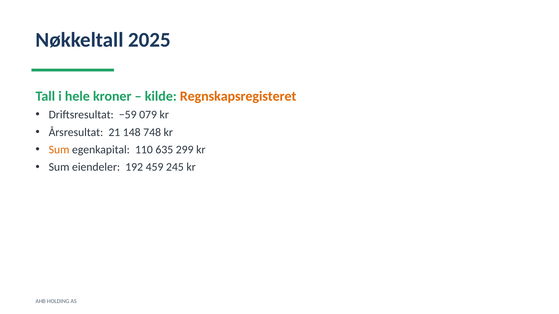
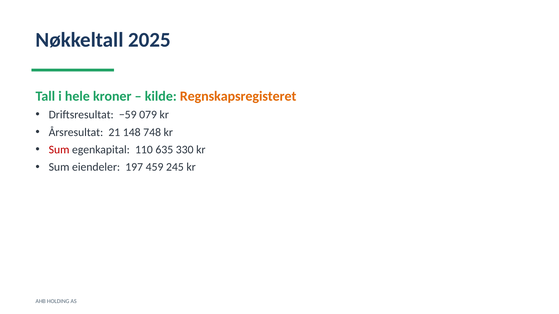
Sum at (59, 150) colour: orange -> red
299: 299 -> 330
192: 192 -> 197
